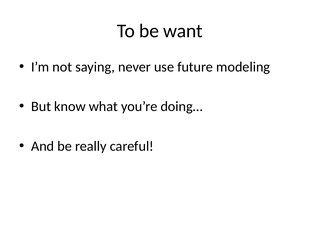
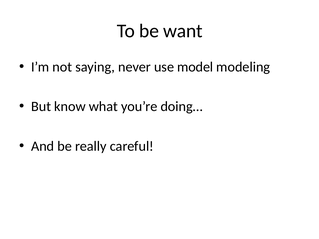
future: future -> model
